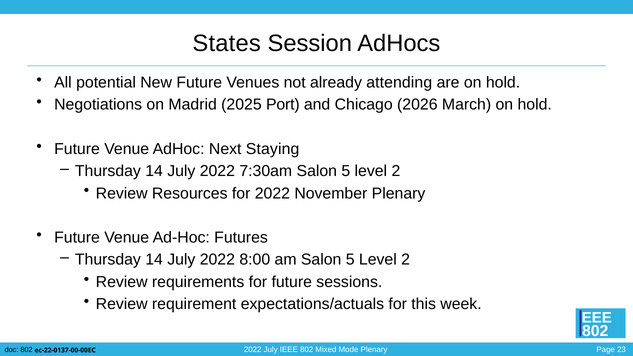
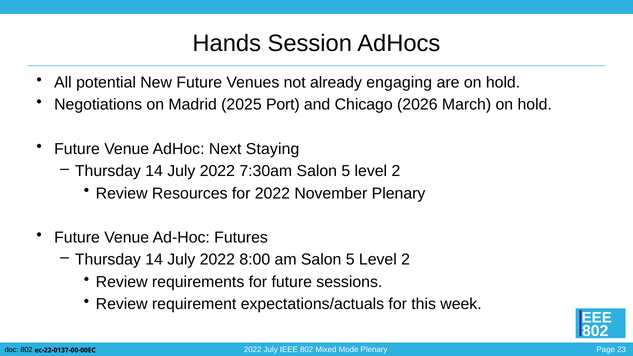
States: States -> Hands
attending: attending -> engaging
